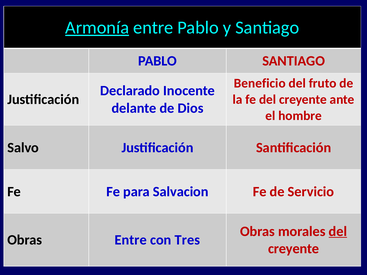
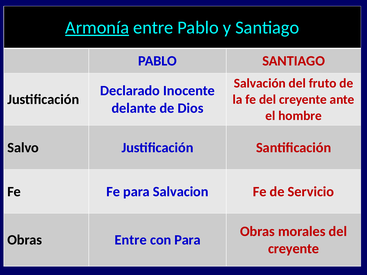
Beneficio: Beneficio -> Salvación
del at (338, 232) underline: present -> none
con Tres: Tres -> Para
